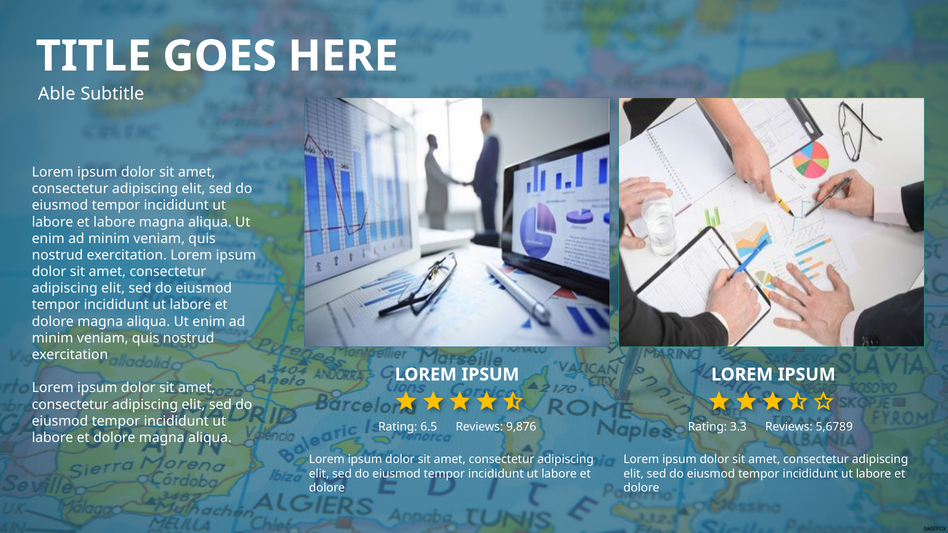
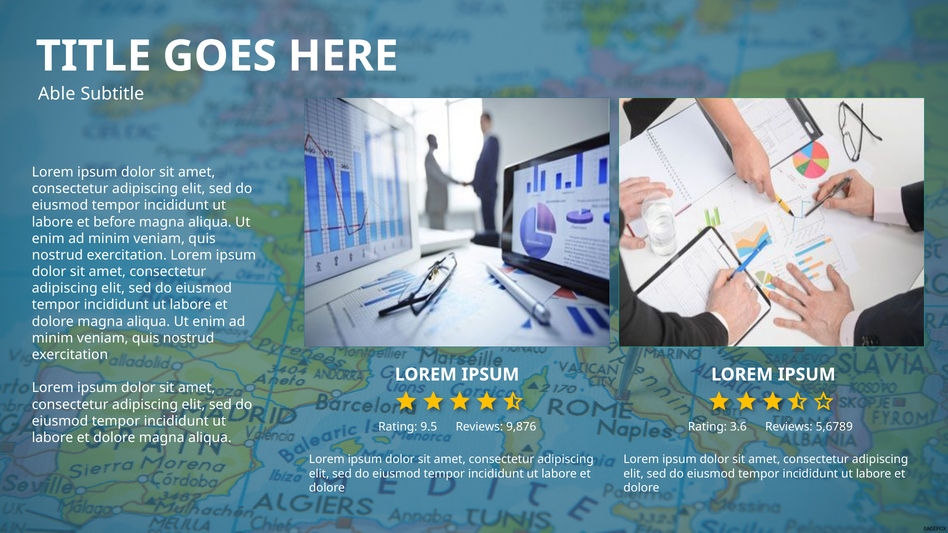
et labore: labore -> before
6.5: 6.5 -> 9.5
3.3: 3.3 -> 3.6
